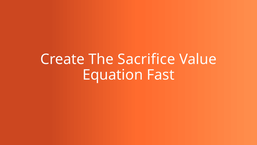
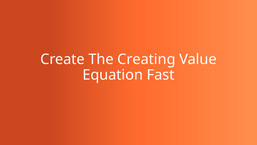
Sacrifice: Sacrifice -> Creating
